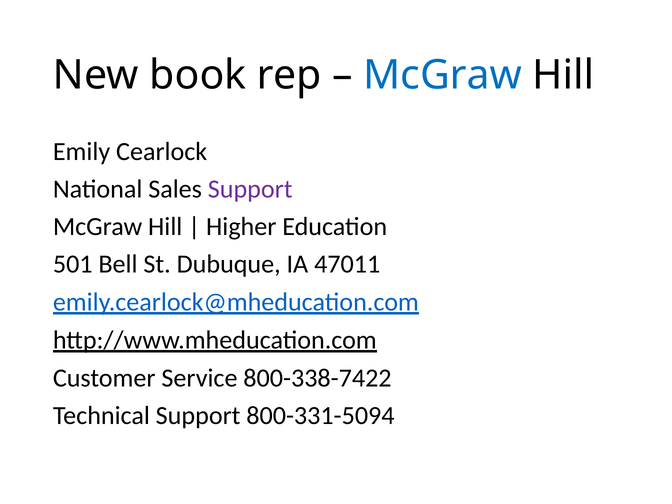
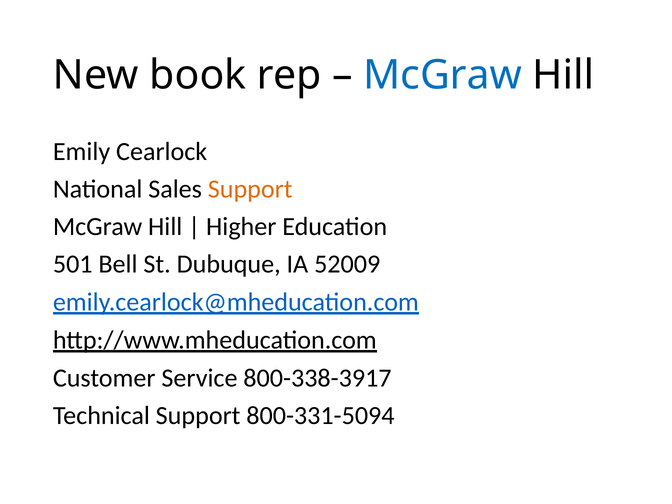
Support at (250, 189) colour: purple -> orange
47011: 47011 -> 52009
800-338-7422: 800-338-7422 -> 800-338-3917
